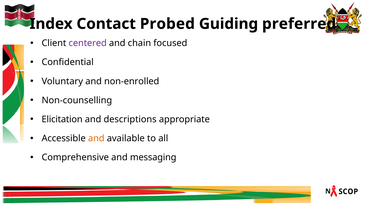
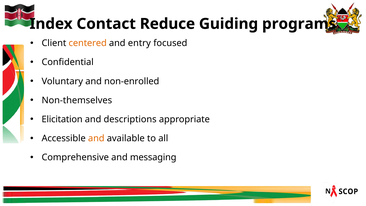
Probed: Probed -> Reduce
preferred: preferred -> programs
centered colour: purple -> orange
chain: chain -> entry
Non-counselling: Non-counselling -> Non-themselves
